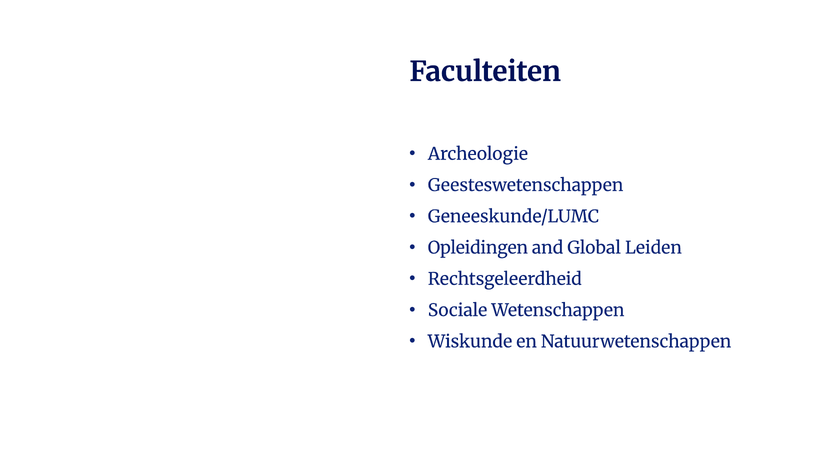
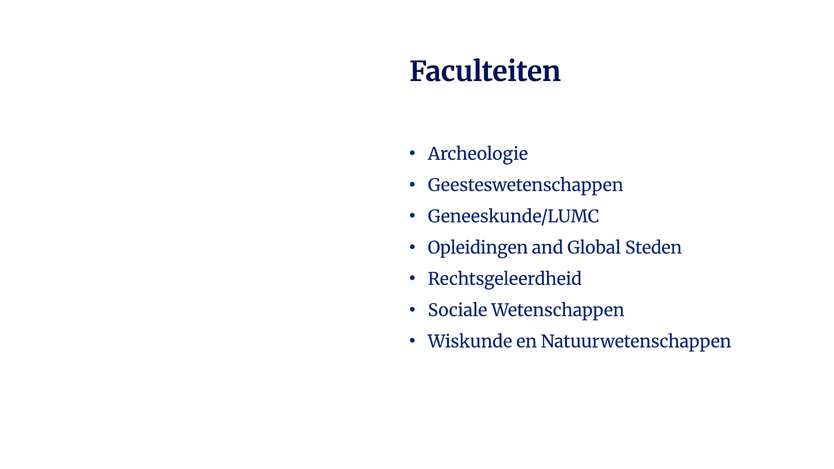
Leiden: Leiden -> Steden
